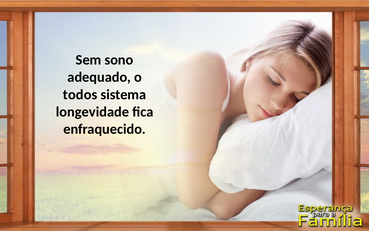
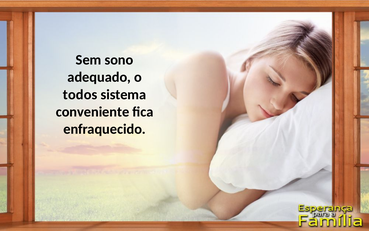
longevidade: longevidade -> conveniente
